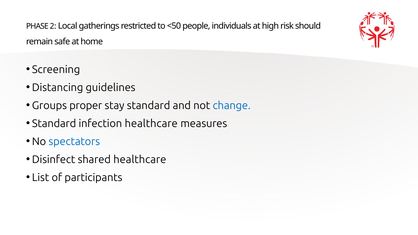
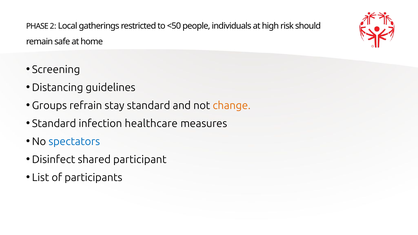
proper: proper -> refrain
change colour: blue -> orange
shared healthcare: healthcare -> participant
